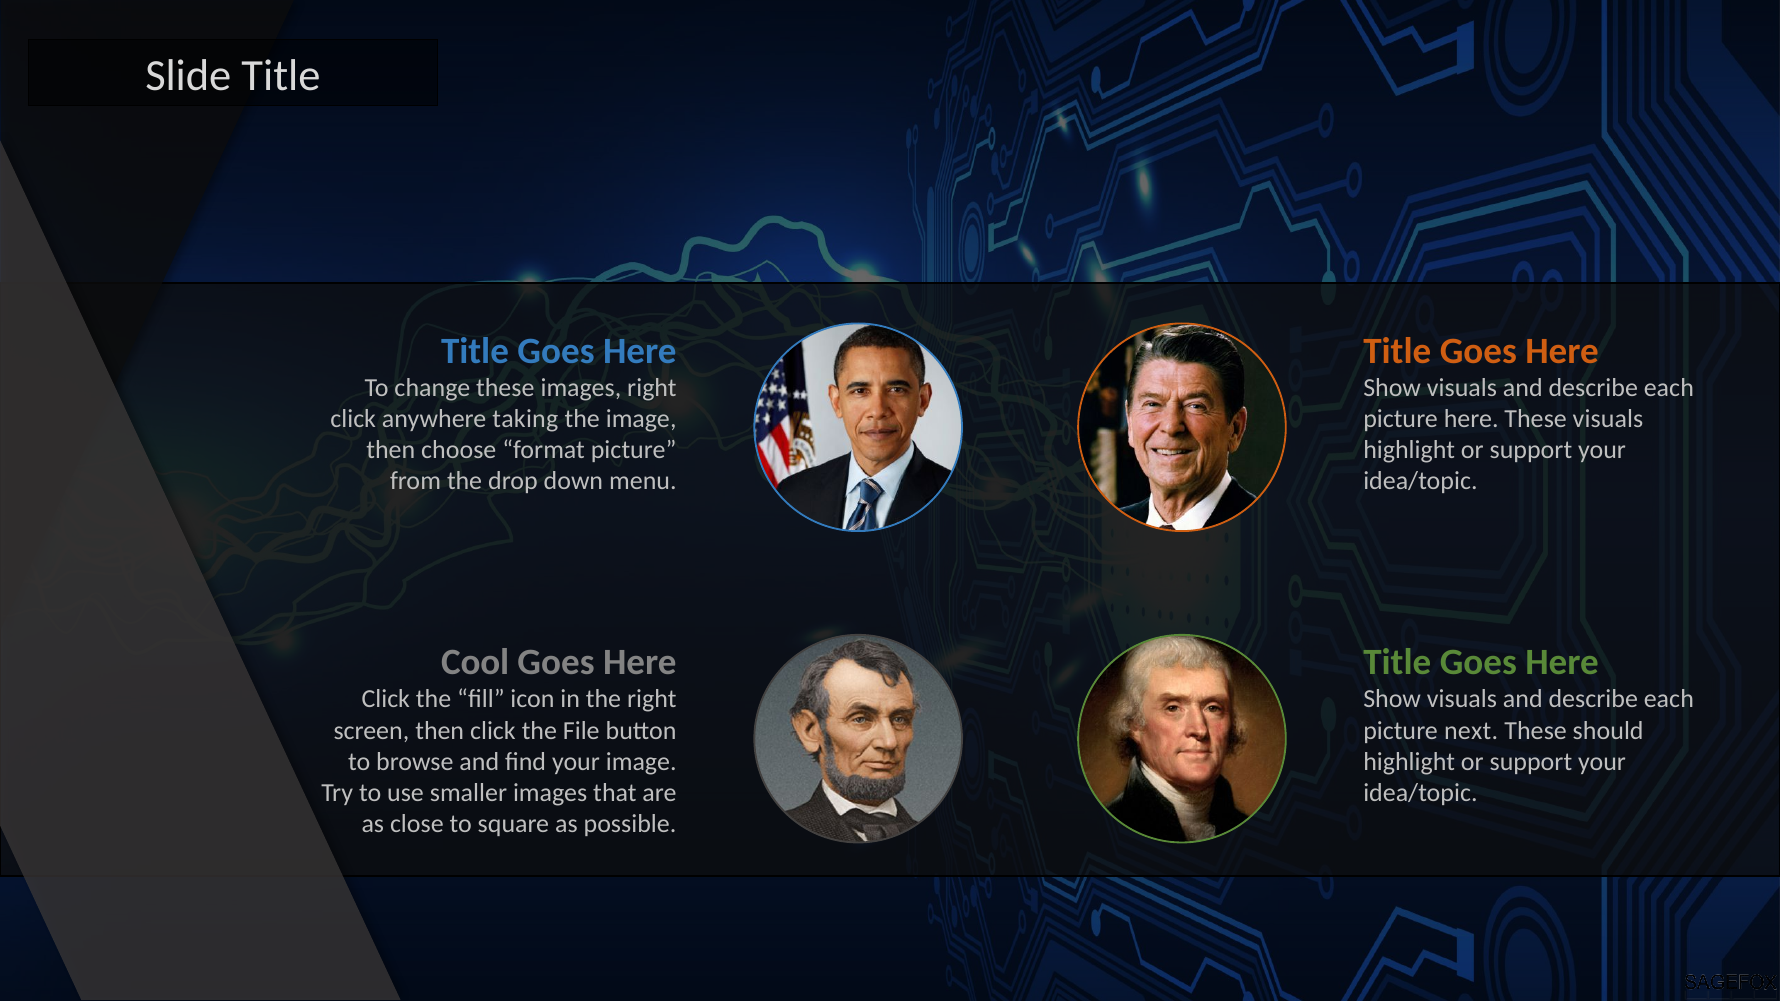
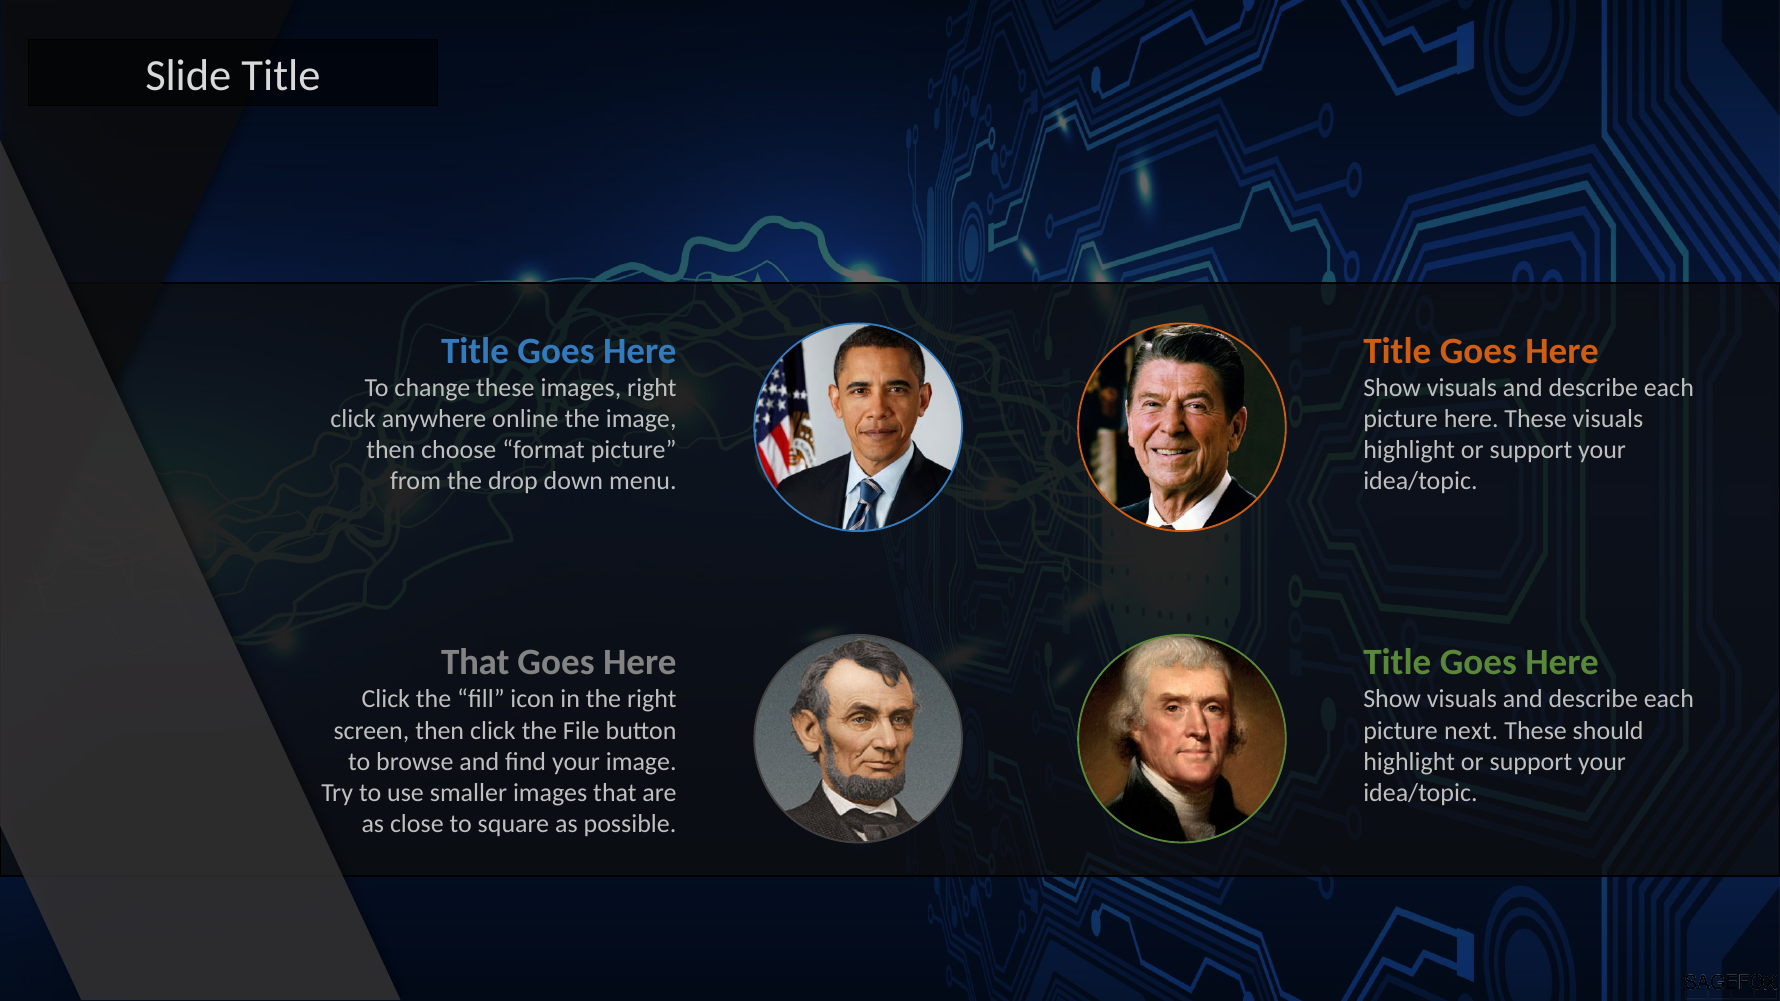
taking: taking -> online
Cool at (475, 662): Cool -> That
